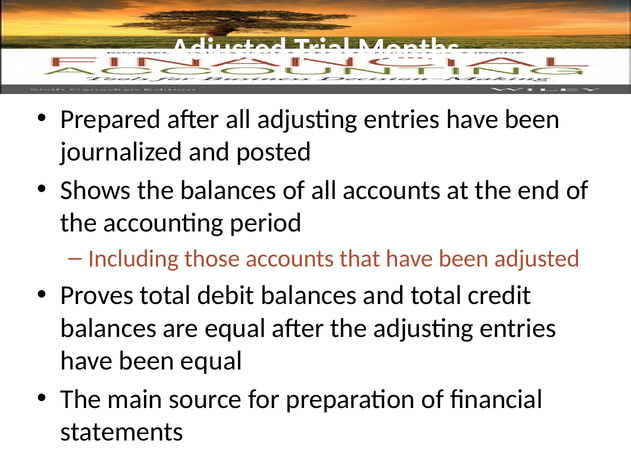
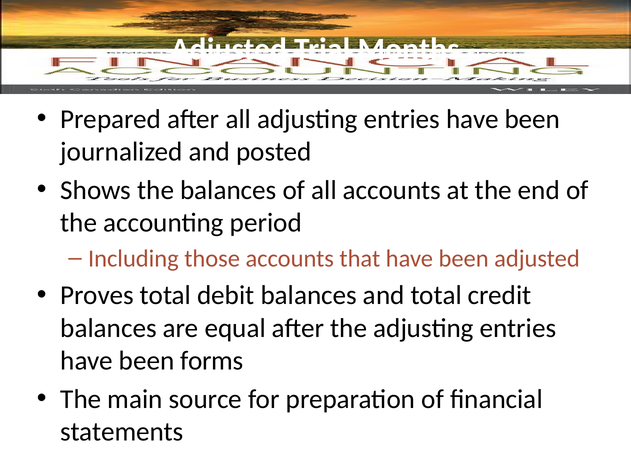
been equal: equal -> forms
